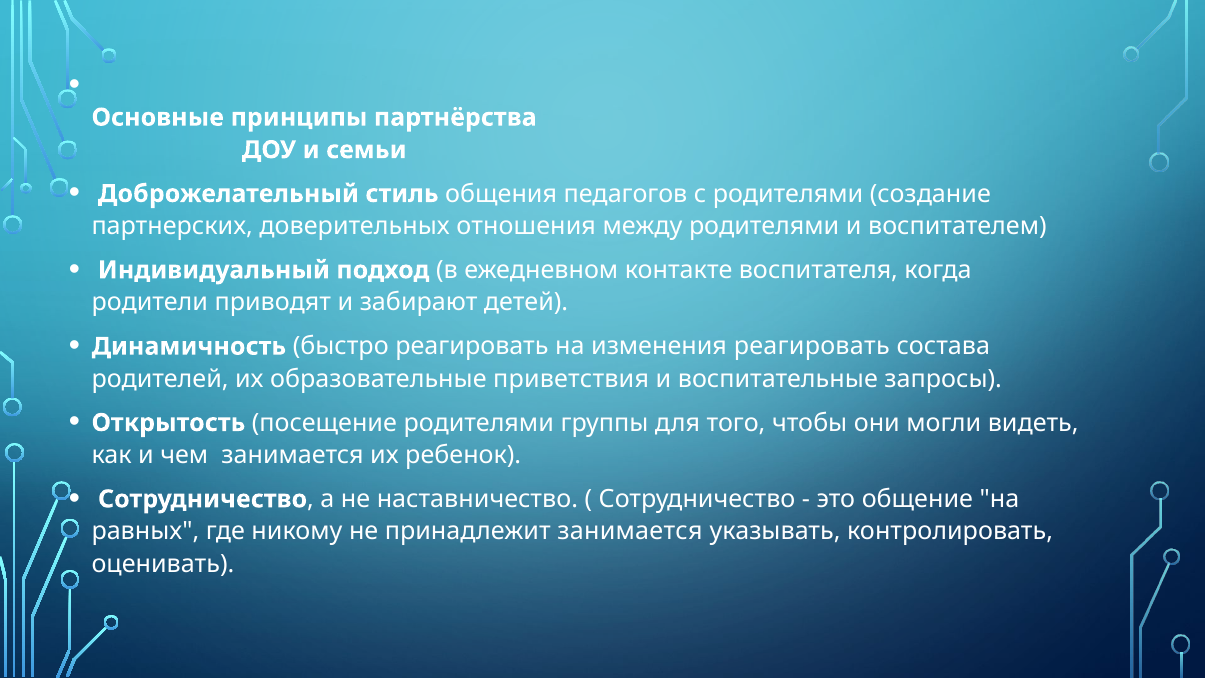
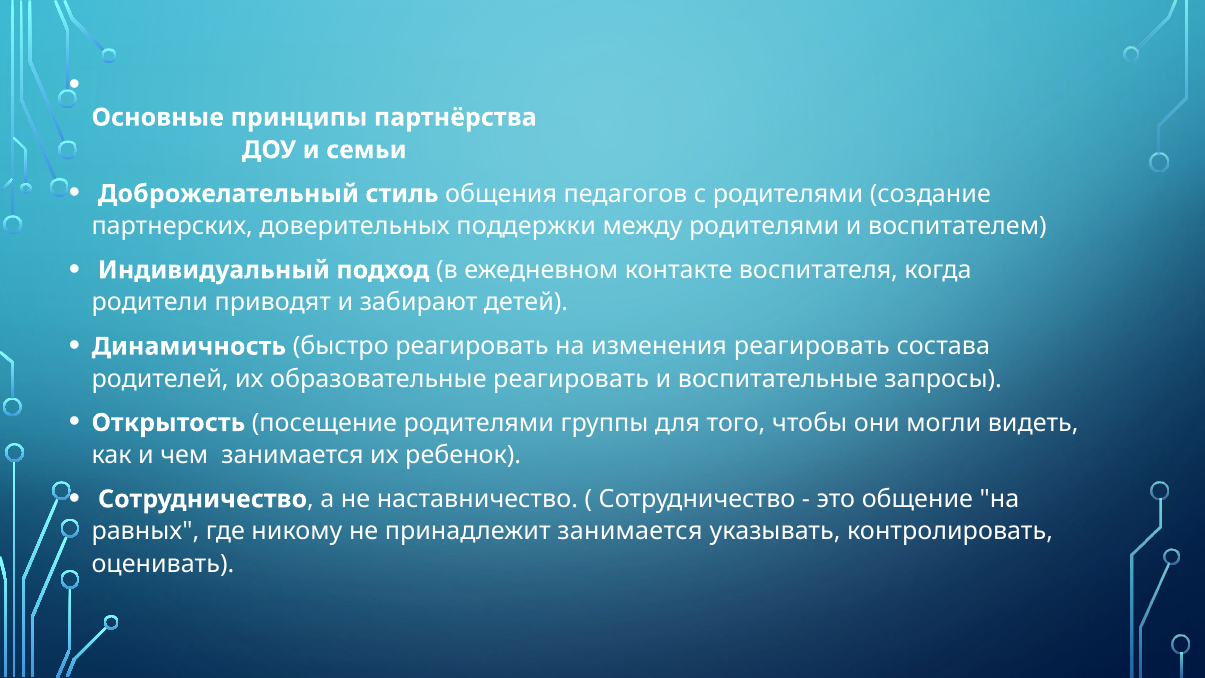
отношения: отношения -> поддержки
образовательные приветствия: приветствия -> реагировать
